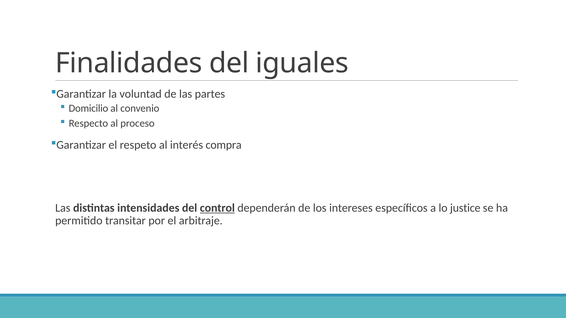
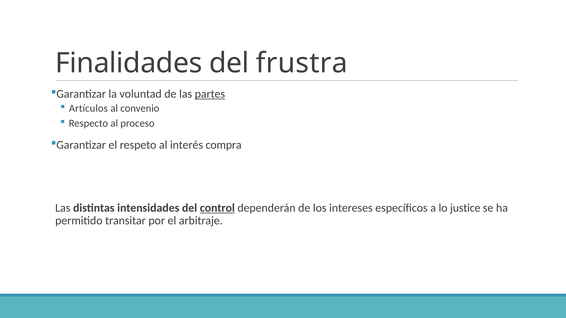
iguales: iguales -> frustra
partes underline: none -> present
Domicilio: Domicilio -> Artículos
